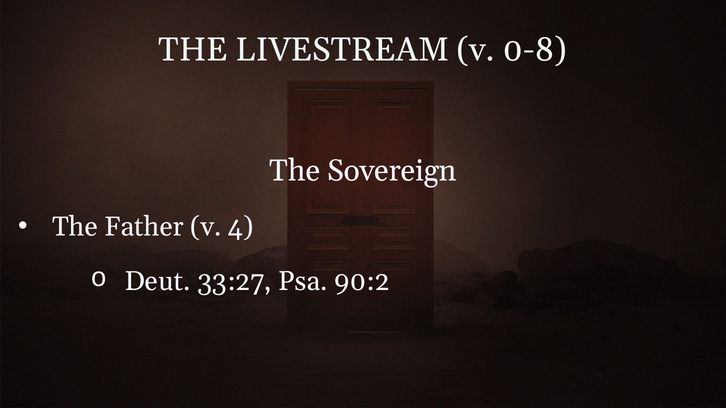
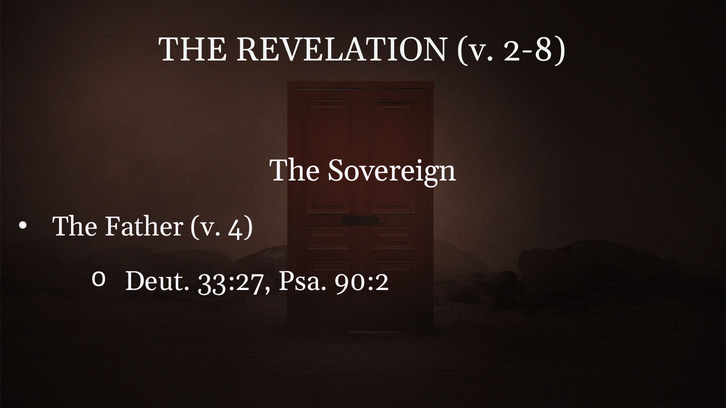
LIVESTREAM: LIVESTREAM -> REVELATION
0-8: 0-8 -> 2-8
